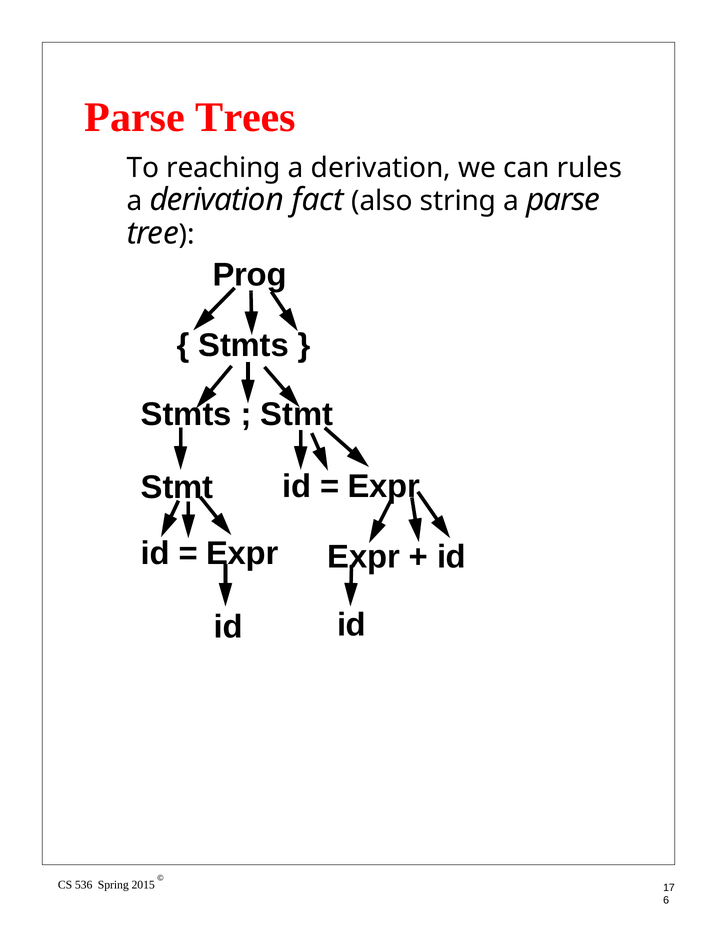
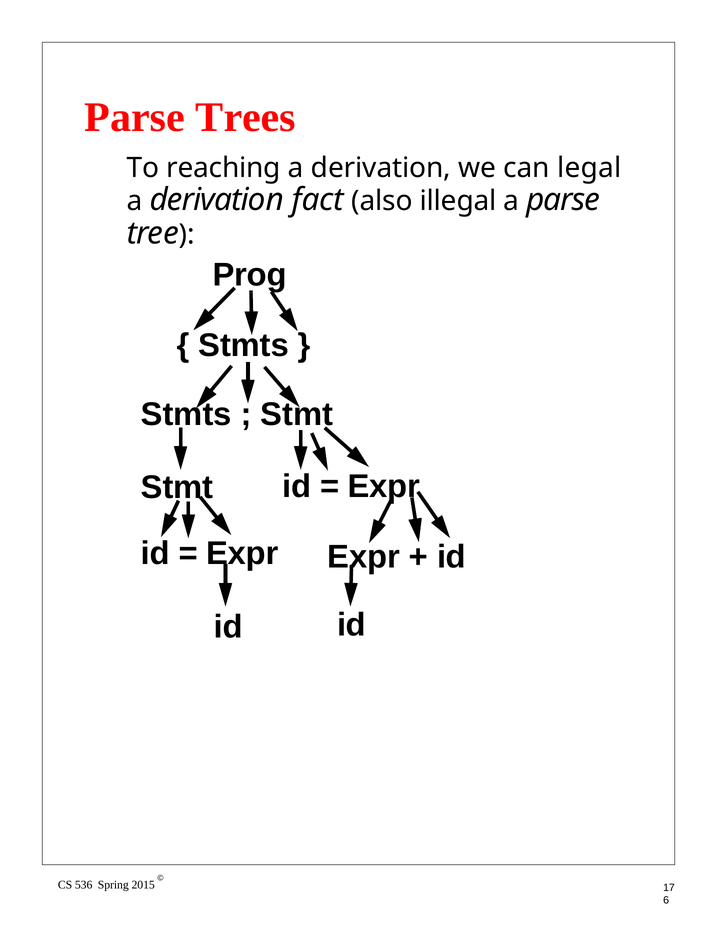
rules: rules -> legal
string: string -> illegal
